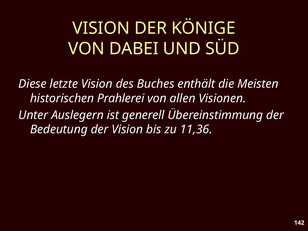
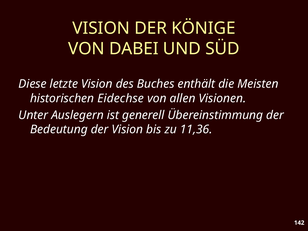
Prahlerei: Prahlerei -> Eidechse
